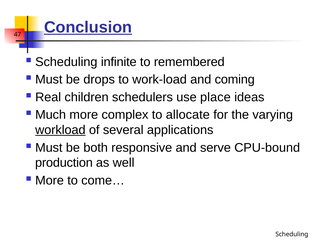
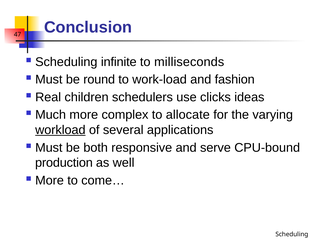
Conclusion underline: present -> none
remembered: remembered -> milliseconds
drops: drops -> round
coming: coming -> fashion
place: place -> clicks
